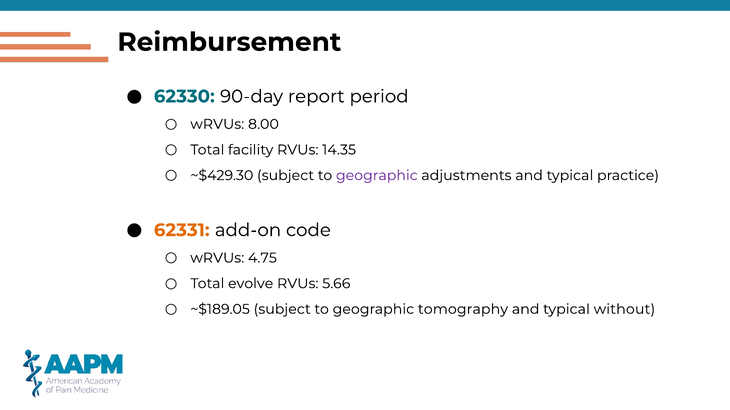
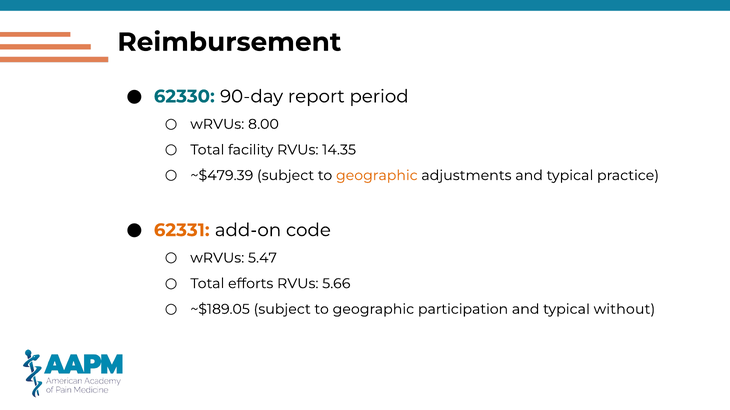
~$429.30: ~$429.30 -> ~$479.39
geographic at (377, 176) colour: purple -> orange
4.75: 4.75 -> 5.47
evolve: evolve -> efforts
tomography: tomography -> participation
